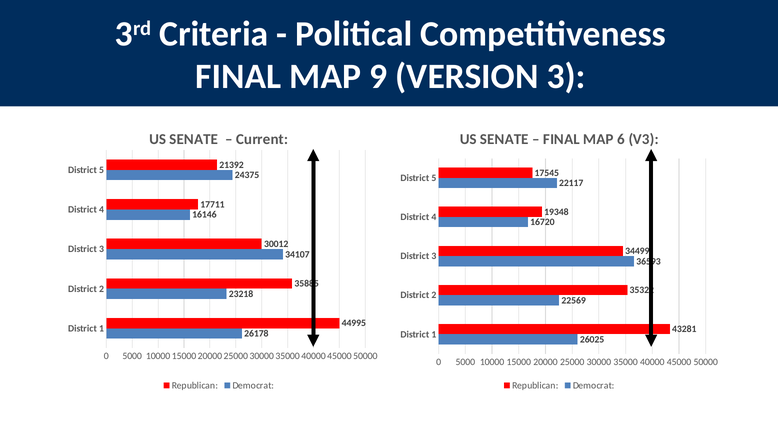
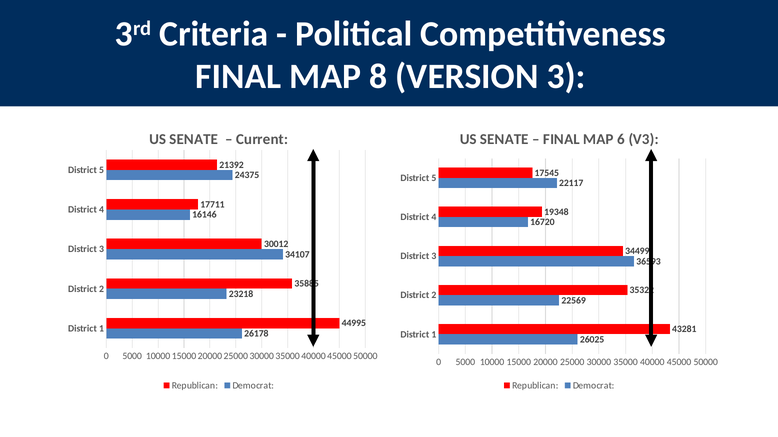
9: 9 -> 8
